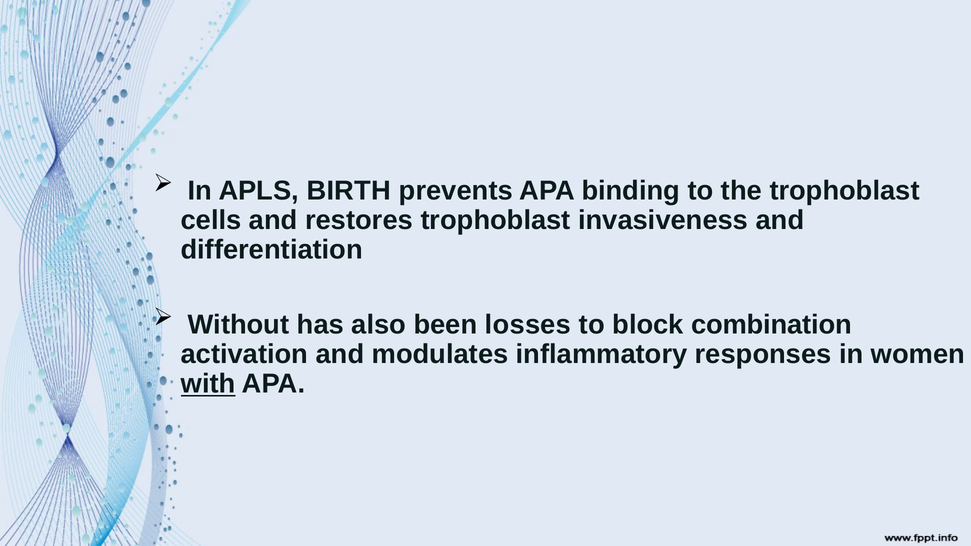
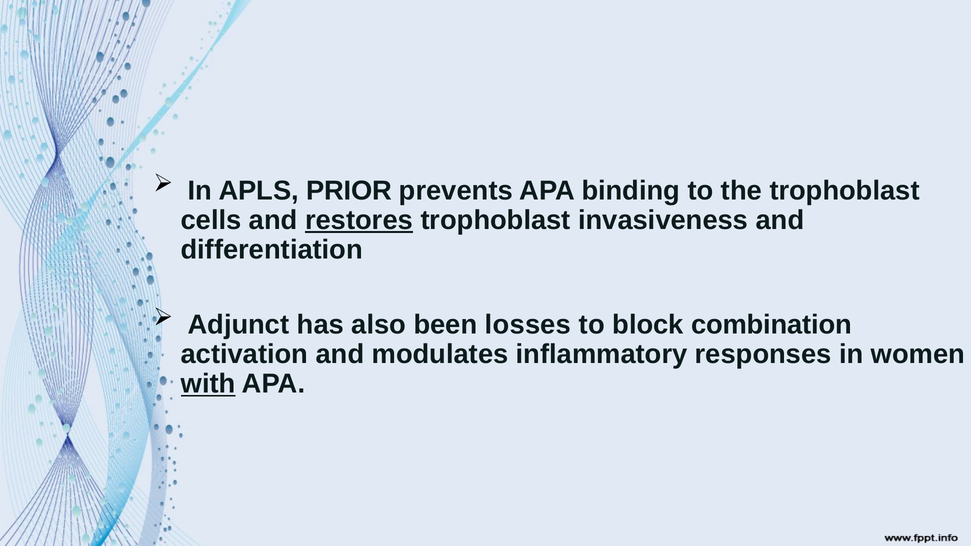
BIRTH: BIRTH -> PRIOR
restores underline: none -> present
Without: Without -> Adjunct
